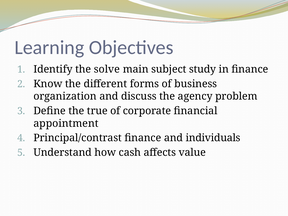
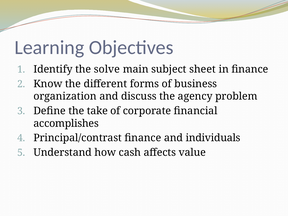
study: study -> sheet
true: true -> take
appointment: appointment -> accomplishes
